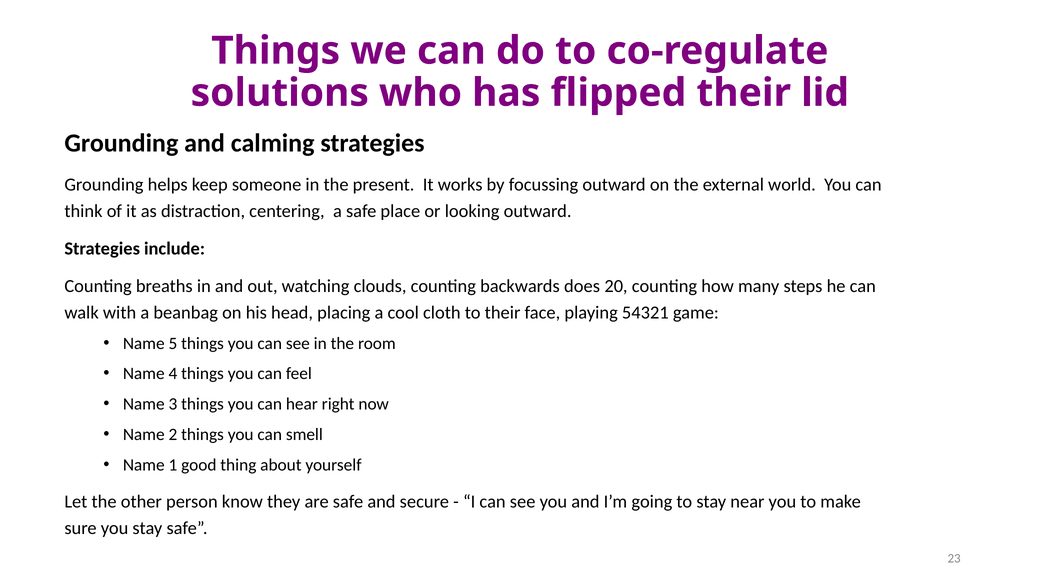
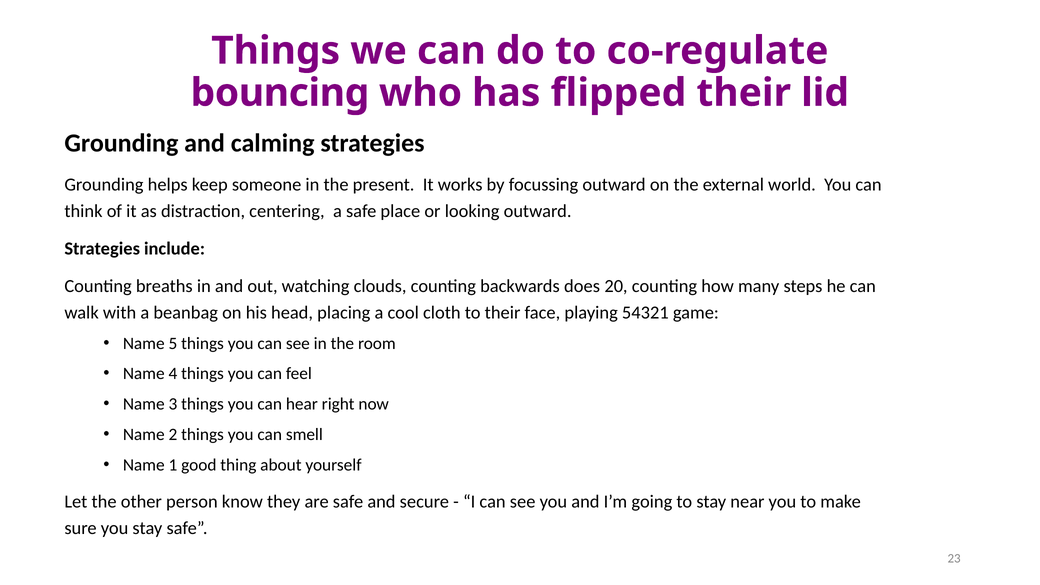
solutions: solutions -> bouncing
